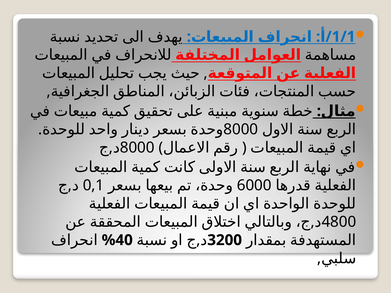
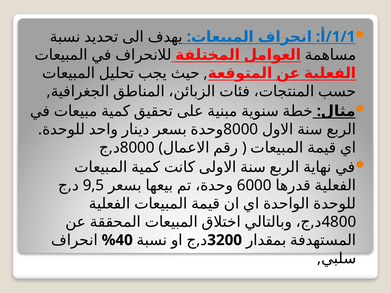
0,1: 0,1 -> 9,5
